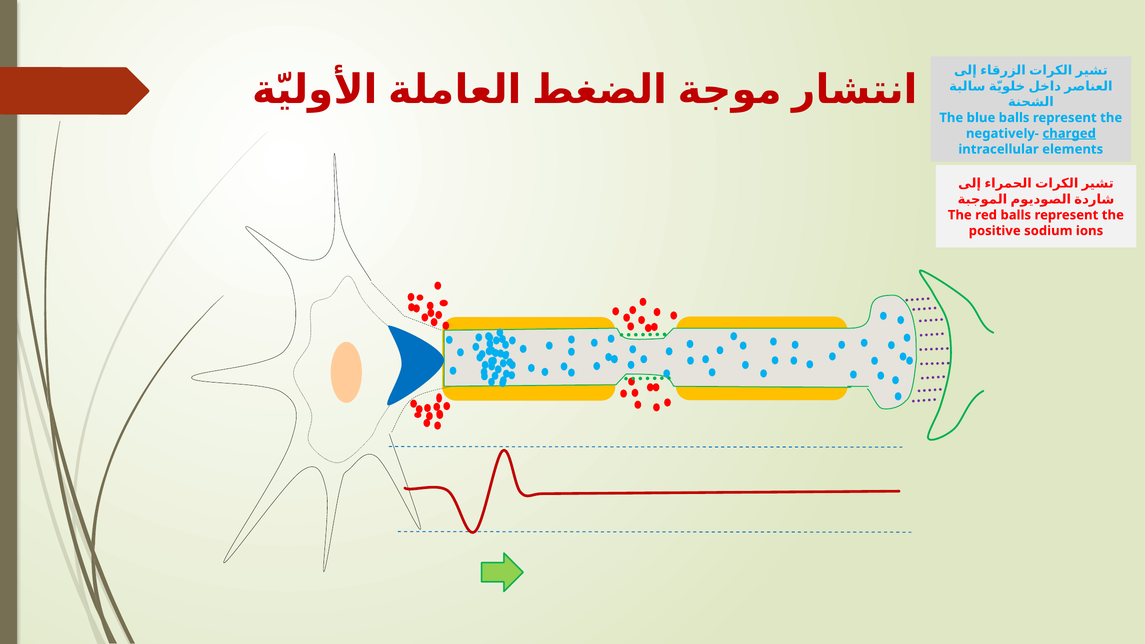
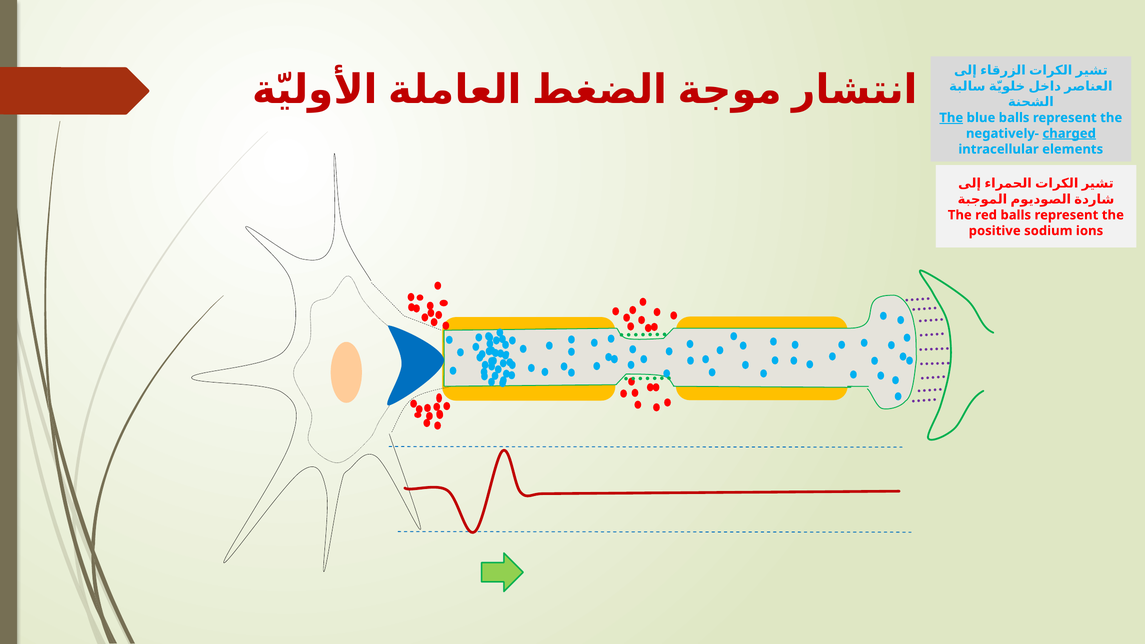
The at (951, 118) underline: none -> present
